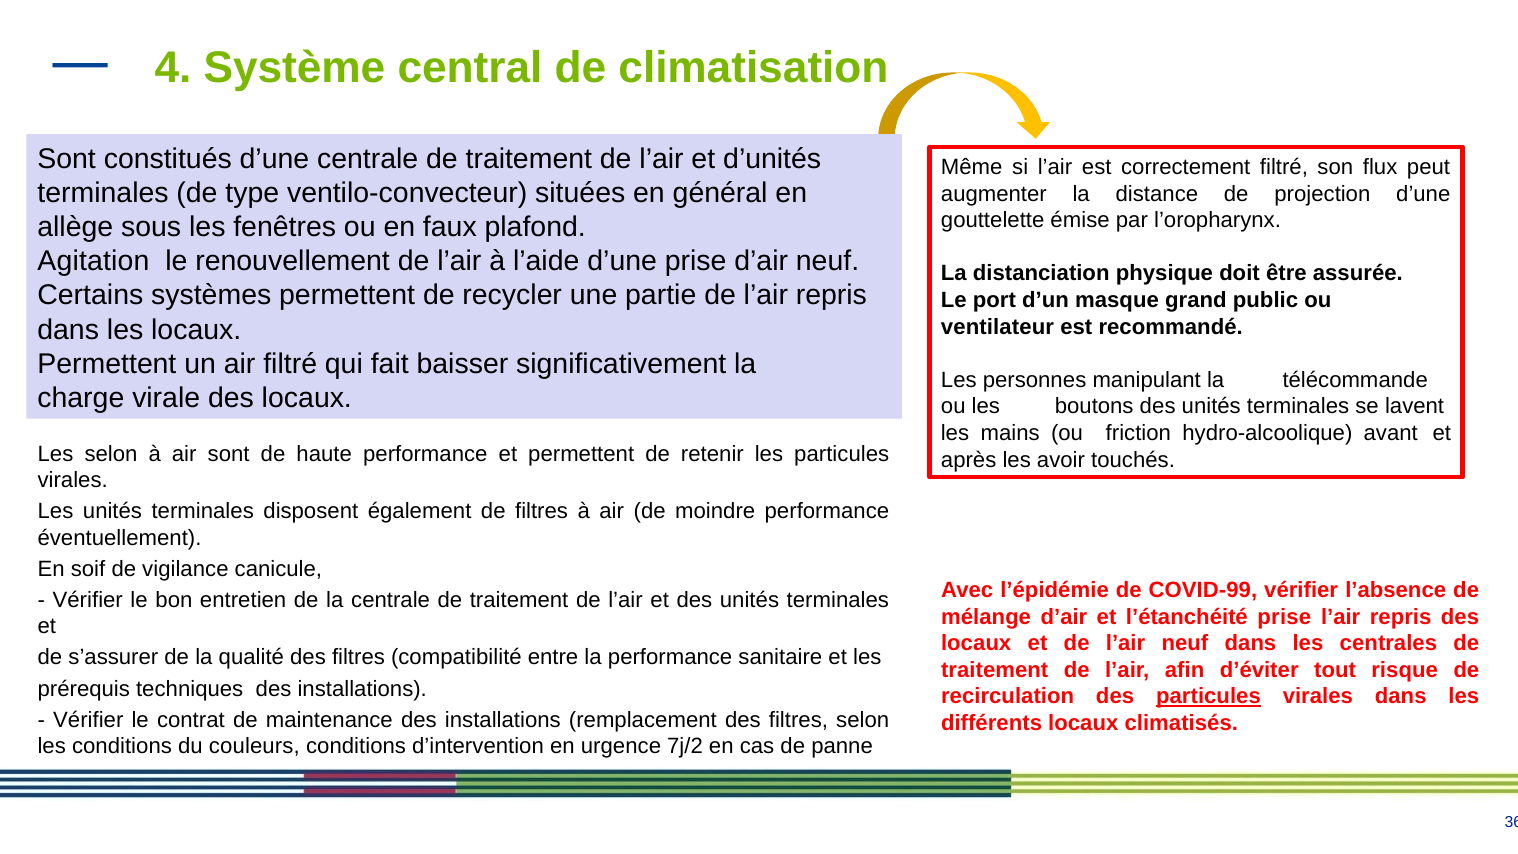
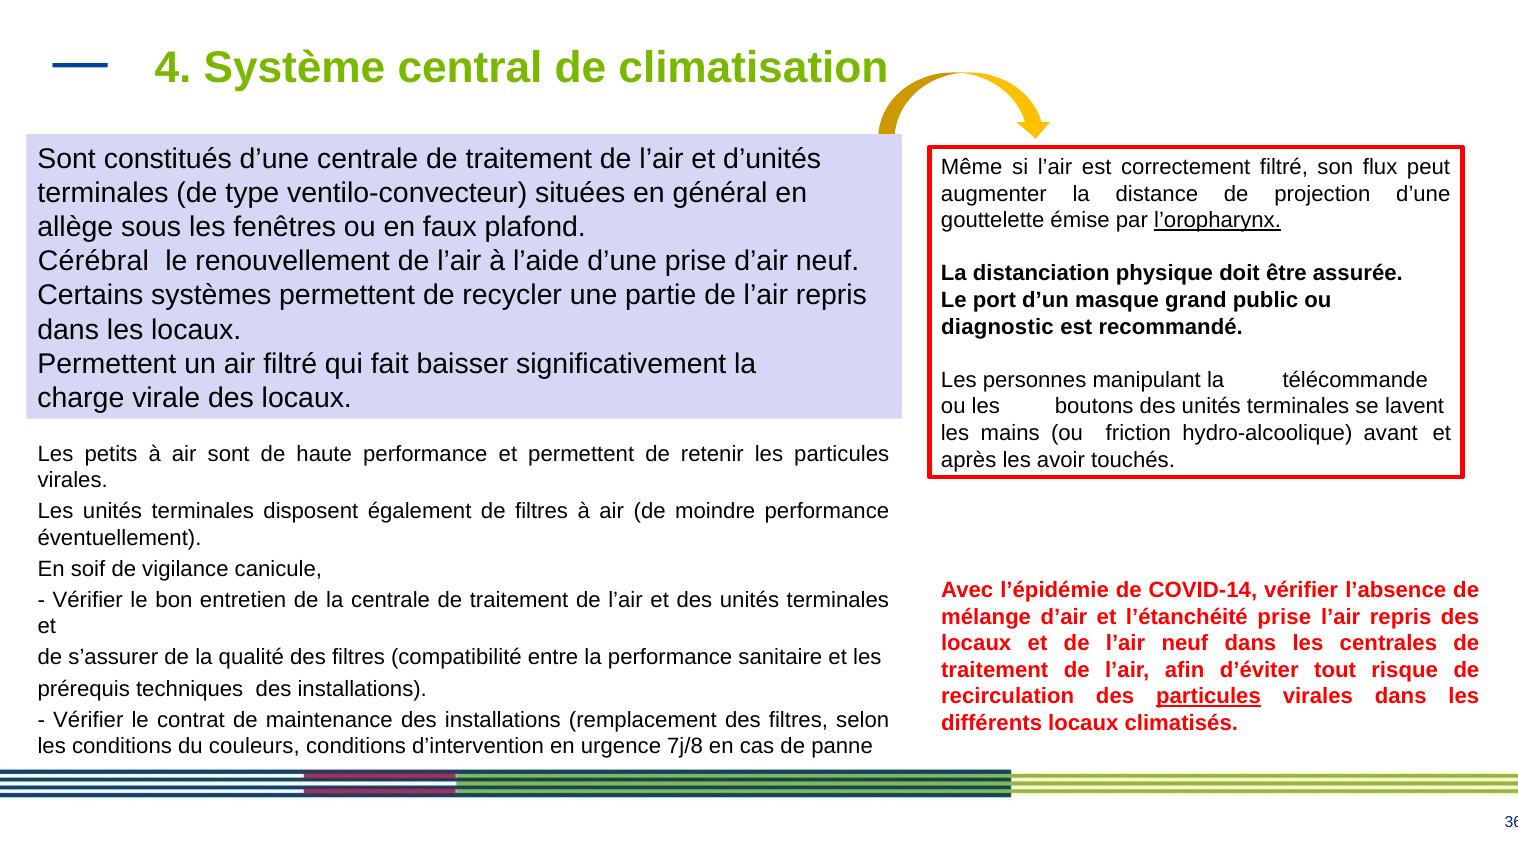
l’oropharynx underline: none -> present
Agitation: Agitation -> Cérébral
ventilateur: ventilateur -> diagnostic
Les selon: selon -> petits
COVID-99: COVID-99 -> COVID-14
7j/2: 7j/2 -> 7j/8
